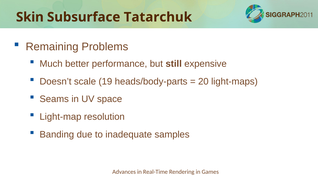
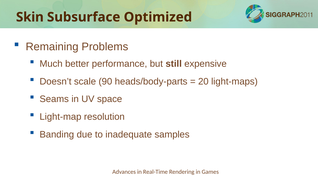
Tatarchuk: Tatarchuk -> Optimized
19: 19 -> 90
